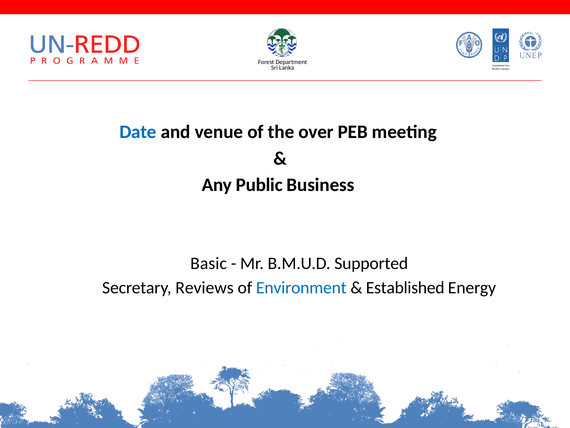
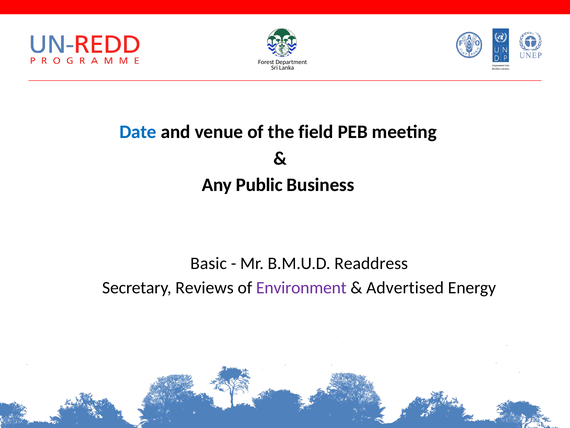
over: over -> field
Supported: Supported -> Readdress
Environment colour: blue -> purple
Established: Established -> Advertised
